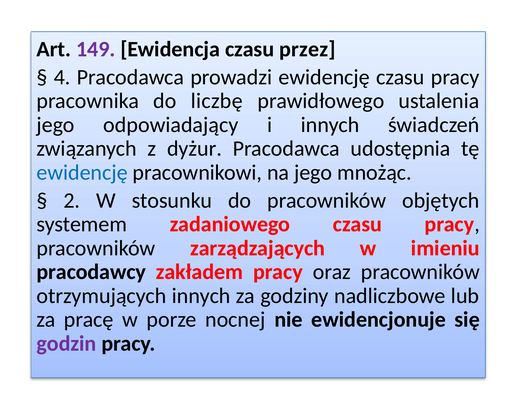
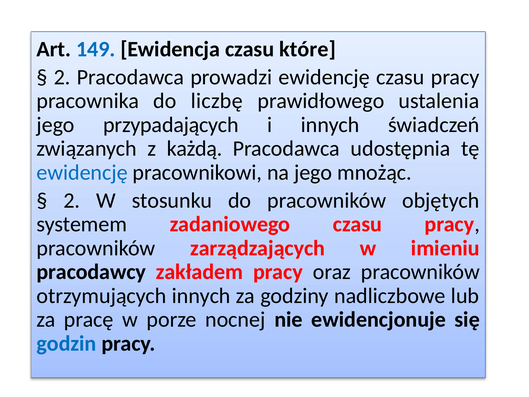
149 colour: purple -> blue
przez: przez -> które
4 at (62, 77): 4 -> 2
odpowiadający: odpowiadający -> przypadających
dyżur: dyżur -> każdą
godzin colour: purple -> blue
